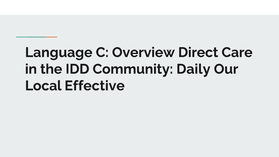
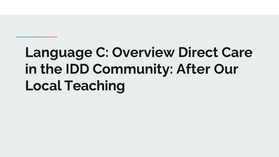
Daily: Daily -> After
Effective: Effective -> Teaching
